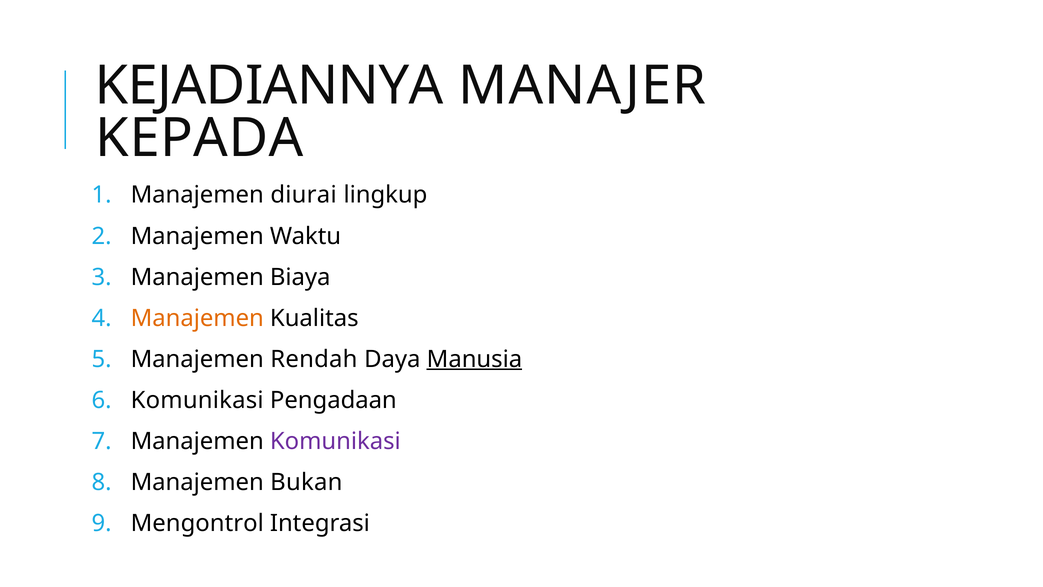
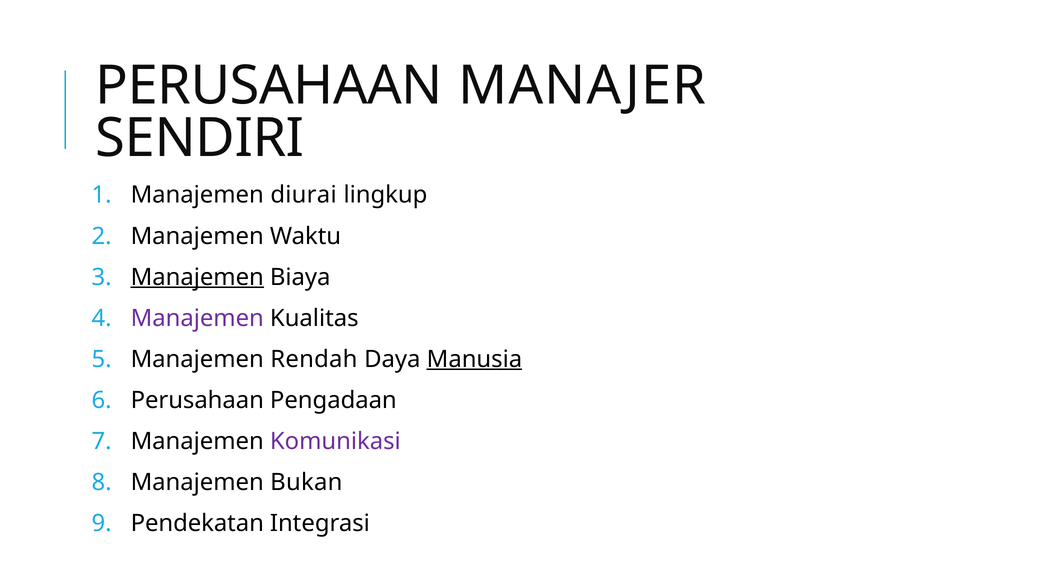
KEJADIANNYA at (269, 86): KEJADIANNYA -> PERUSAHAAN
KEPADA: KEPADA -> SENDIRI
Manajemen at (197, 277) underline: none -> present
Manajemen at (197, 318) colour: orange -> purple
Komunikasi at (197, 400): Komunikasi -> Perusahaan
Mengontrol: Mengontrol -> Pendekatan
